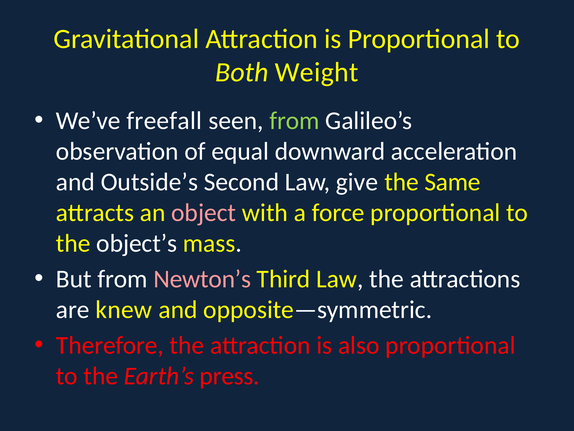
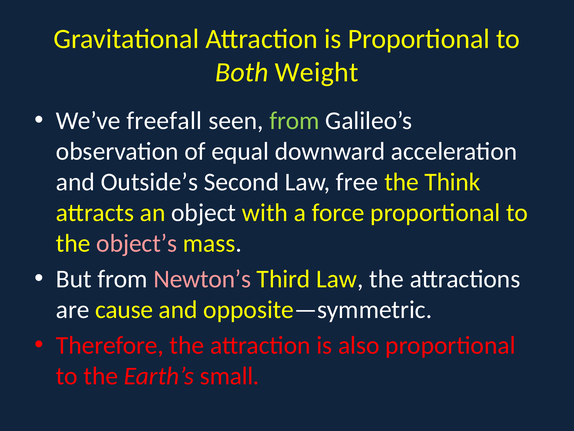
give: give -> free
Same: Same -> Think
object colour: pink -> white
object’s colour: white -> pink
knew: knew -> cause
press: press -> small
